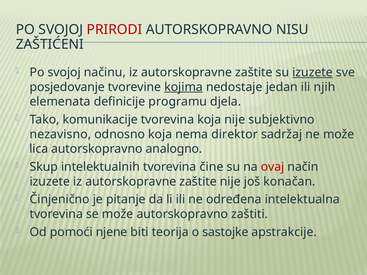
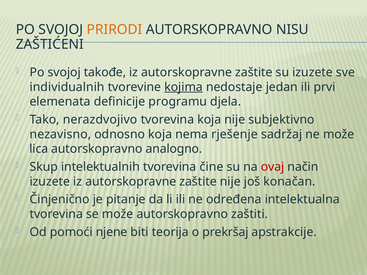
PRIRODI colour: red -> orange
načinu: načinu -> takođe
izuzete at (313, 72) underline: present -> none
posjedovanje: posjedovanje -> individualnih
njih: njih -> prvi
komunikacije: komunikacije -> nerazdvojivo
direktor: direktor -> rješenje
sastojke: sastojke -> prekršaj
